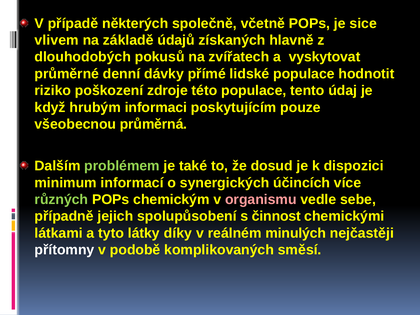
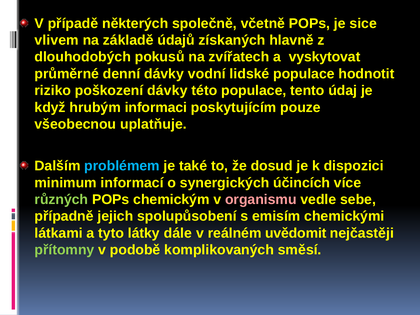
přímé: přímé -> vodní
poškození zdroje: zdroje -> dávky
průměrná: průměrná -> uplatňuje
problémem colour: light green -> light blue
činnost: činnost -> emisím
díky: díky -> dále
minulých: minulých -> uvědomit
přítomny colour: white -> light green
